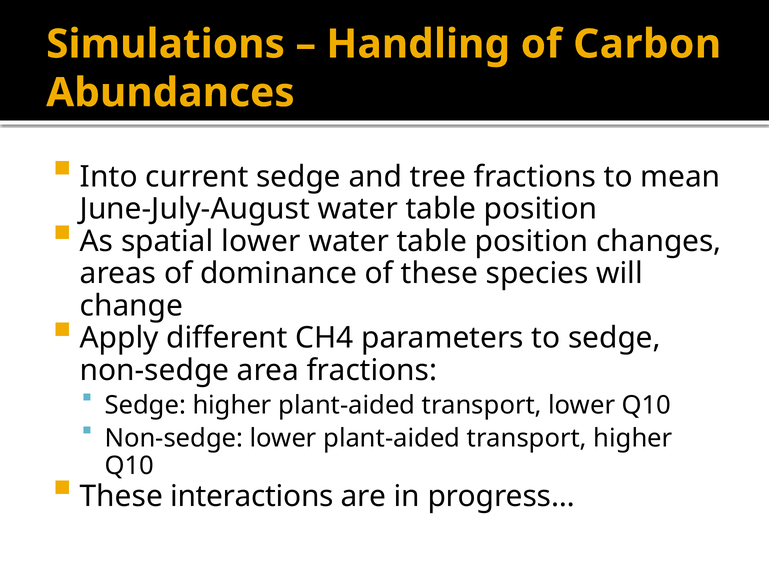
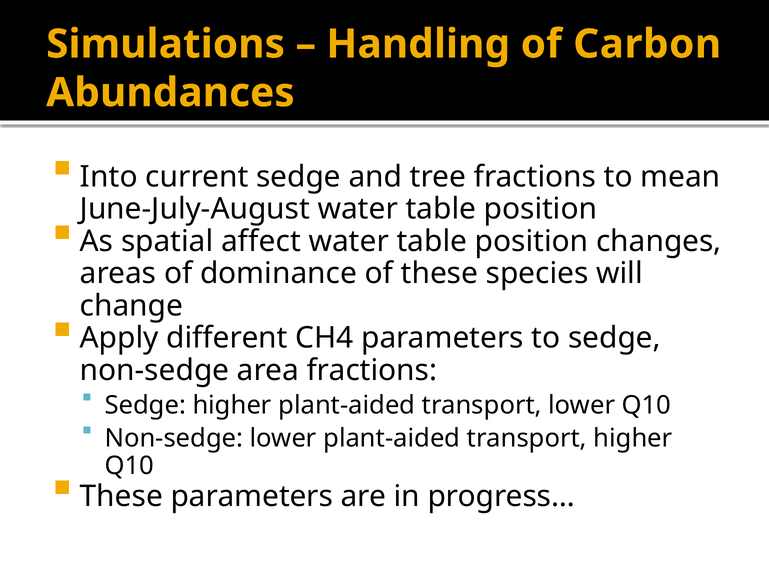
spatial lower: lower -> affect
These interactions: interactions -> parameters
